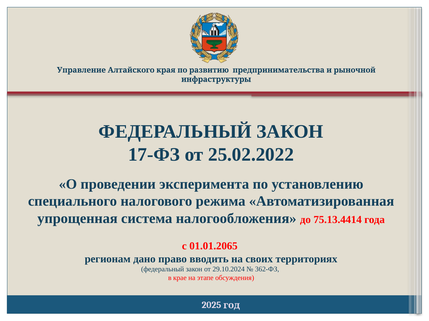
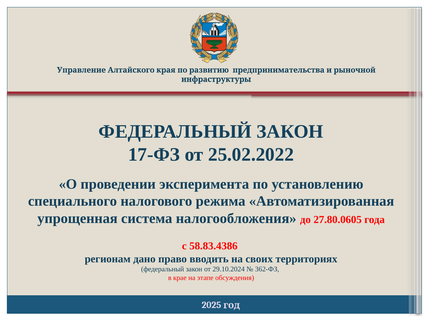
75.13.4414: 75.13.4414 -> 27.80.0605
01.01.2065: 01.01.2065 -> 58.83.4386
